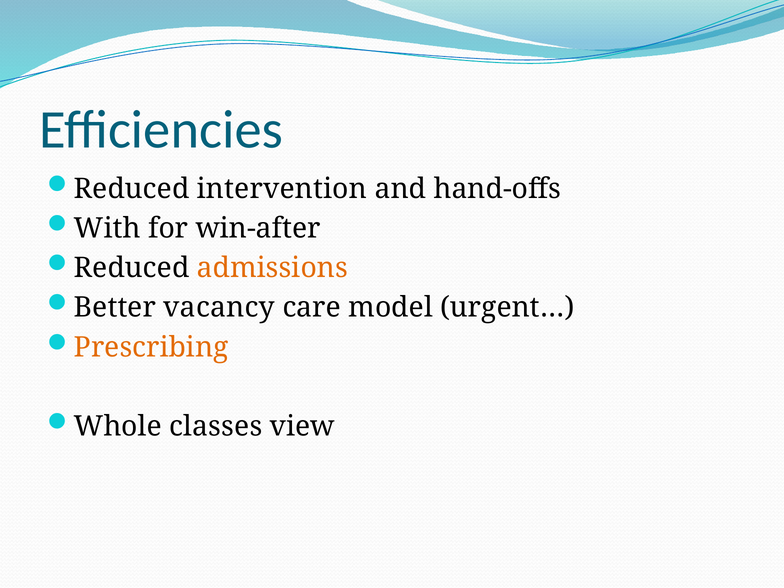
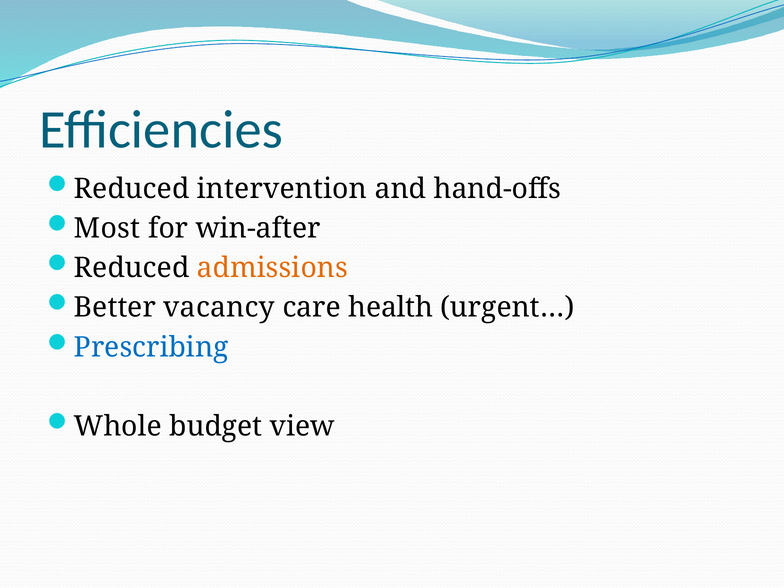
With: With -> Most
model: model -> health
Prescribing colour: orange -> blue
classes: classes -> budget
